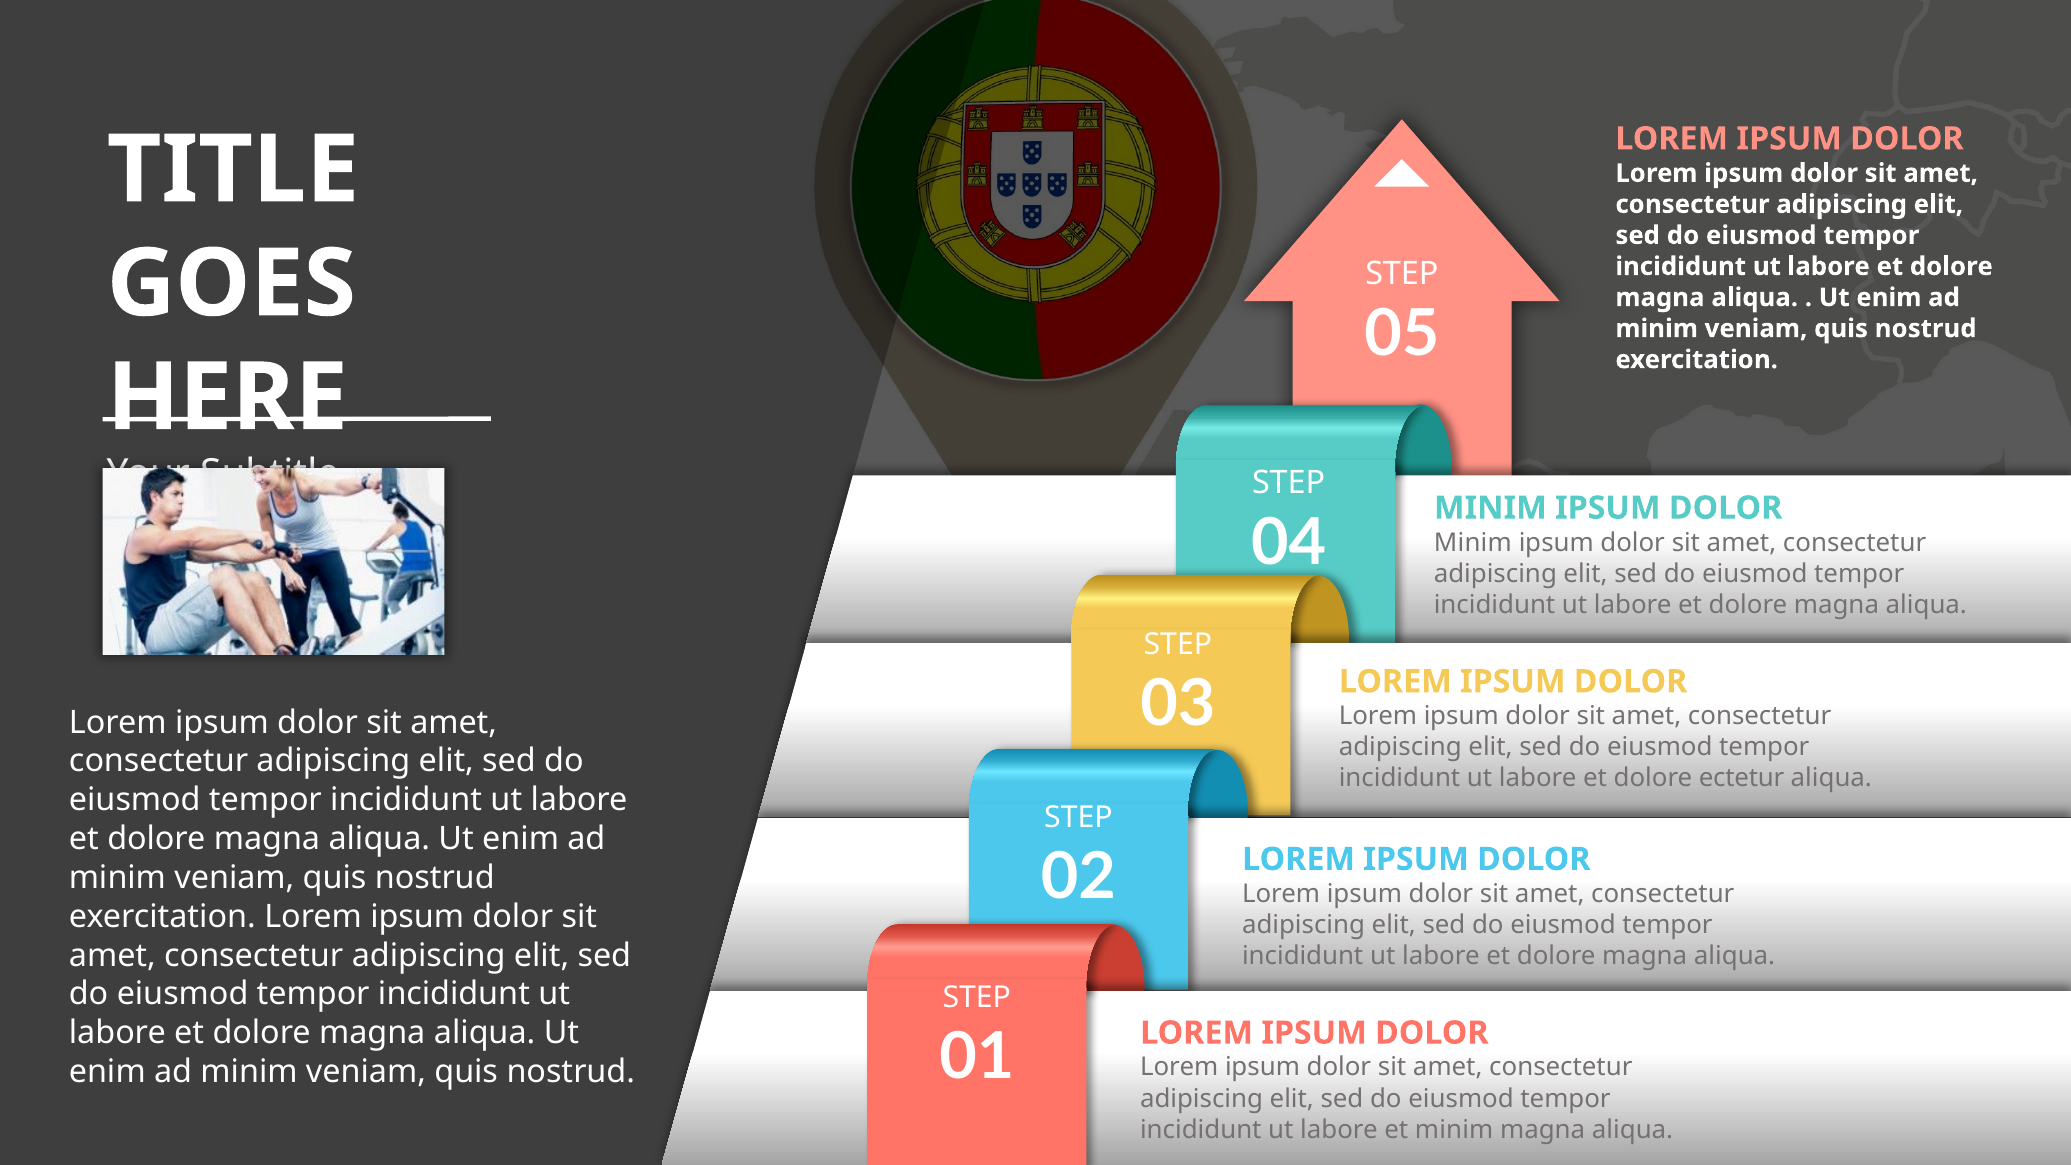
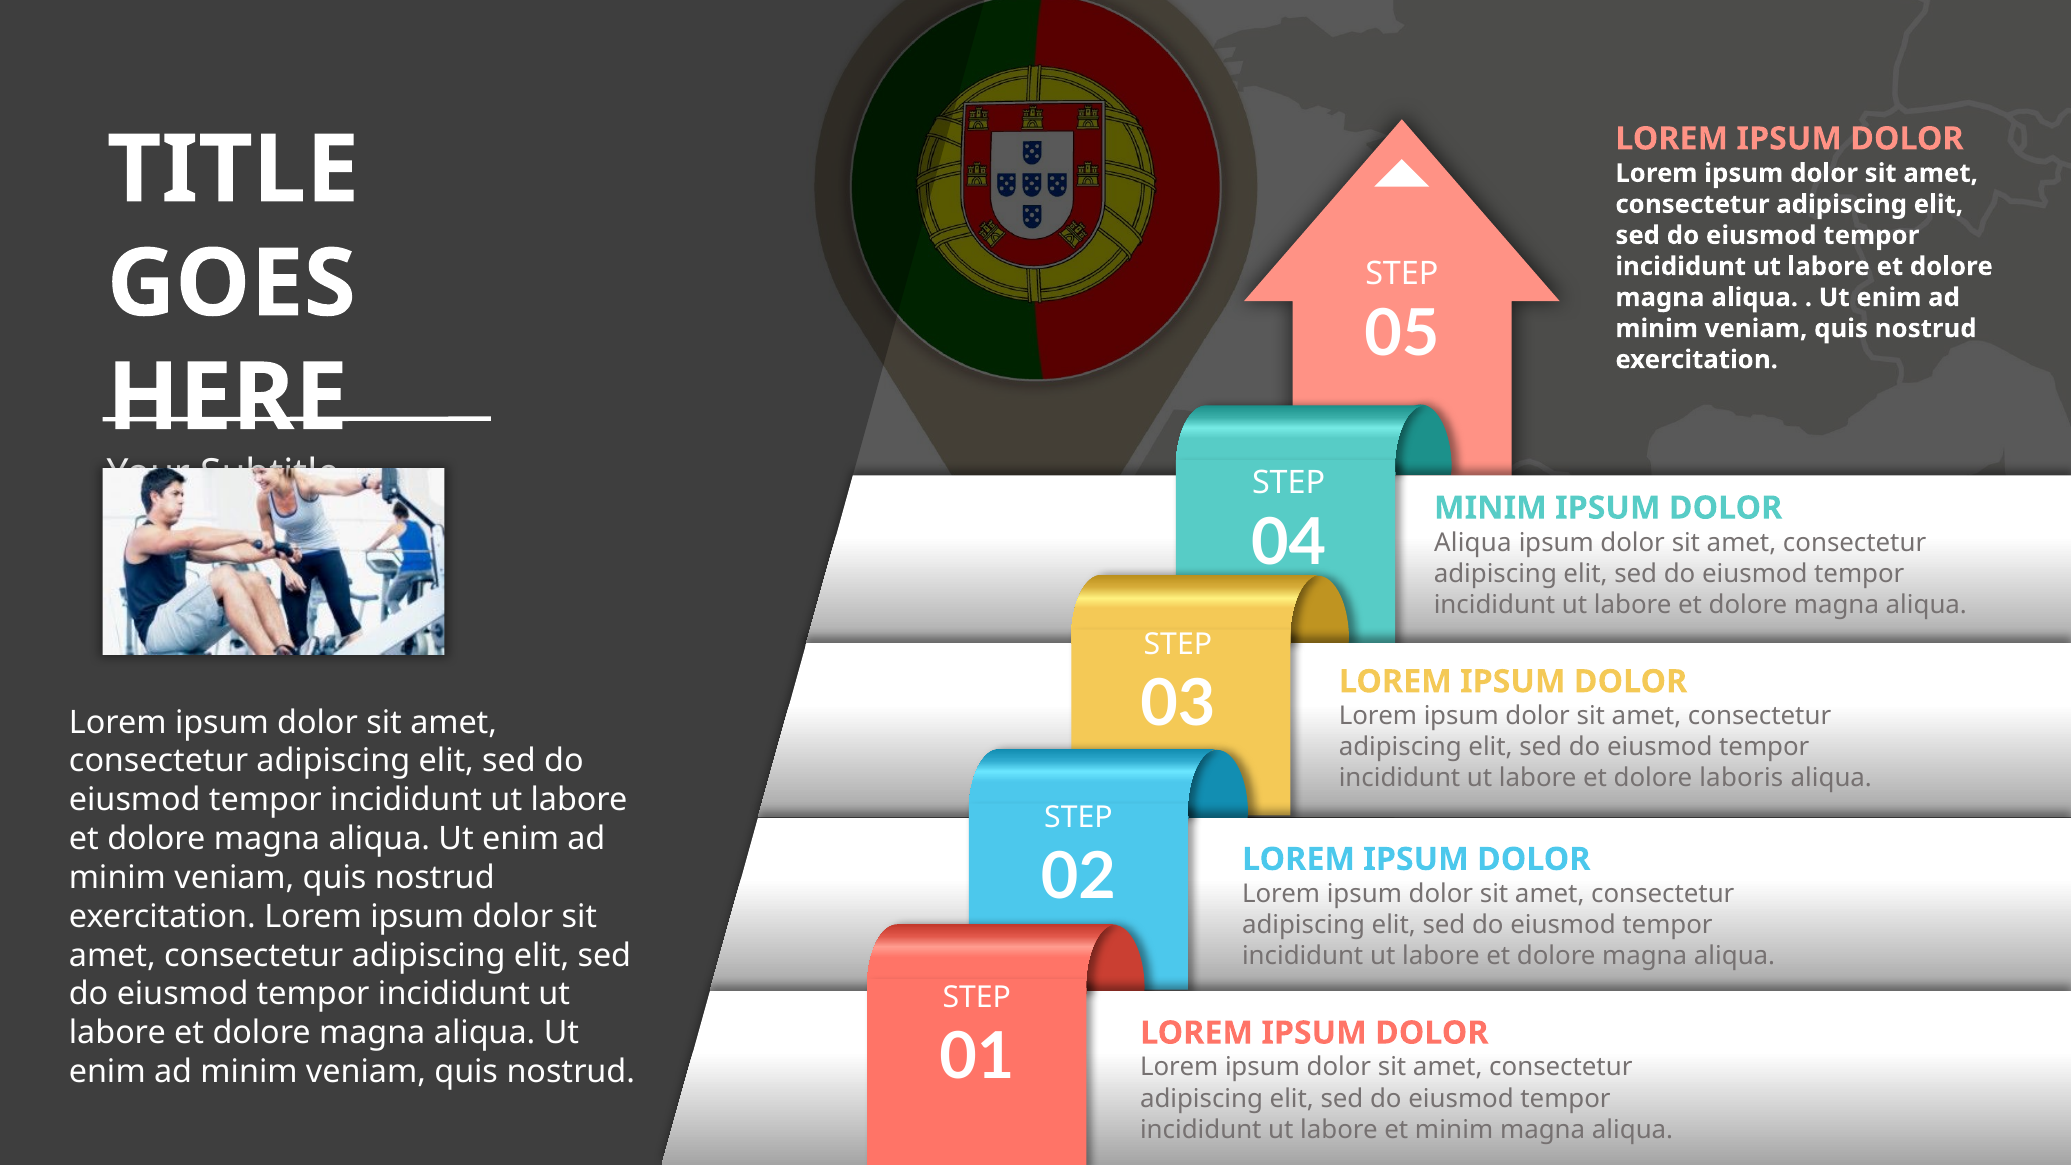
Minim at (1473, 542): Minim -> Aliqua
ectetur: ectetur -> laboris
